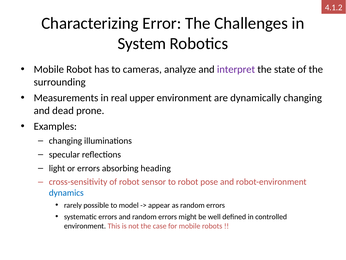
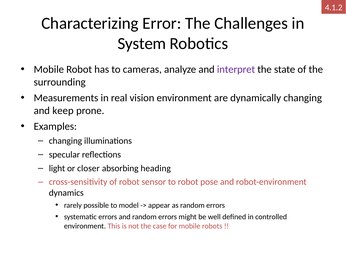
upper: upper -> vision
dead: dead -> keep
or errors: errors -> closer
dynamics colour: blue -> black
